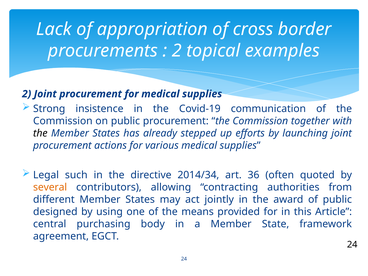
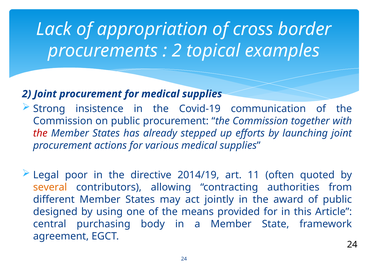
the at (40, 133) colour: black -> red
such: such -> poor
2014/34: 2014/34 -> 2014/19
36: 36 -> 11
